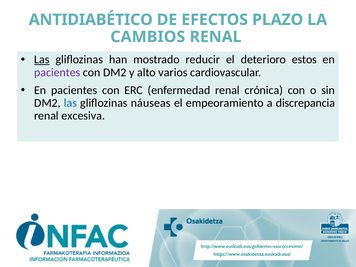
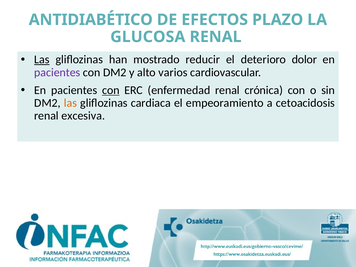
CAMBIOS: CAMBIOS -> GLUCOSA
estos: estos -> dolor
con at (111, 90) underline: none -> present
las at (70, 103) colour: blue -> orange
náuseas: náuseas -> cardiaca
discrepancia: discrepancia -> cetoacidosis
